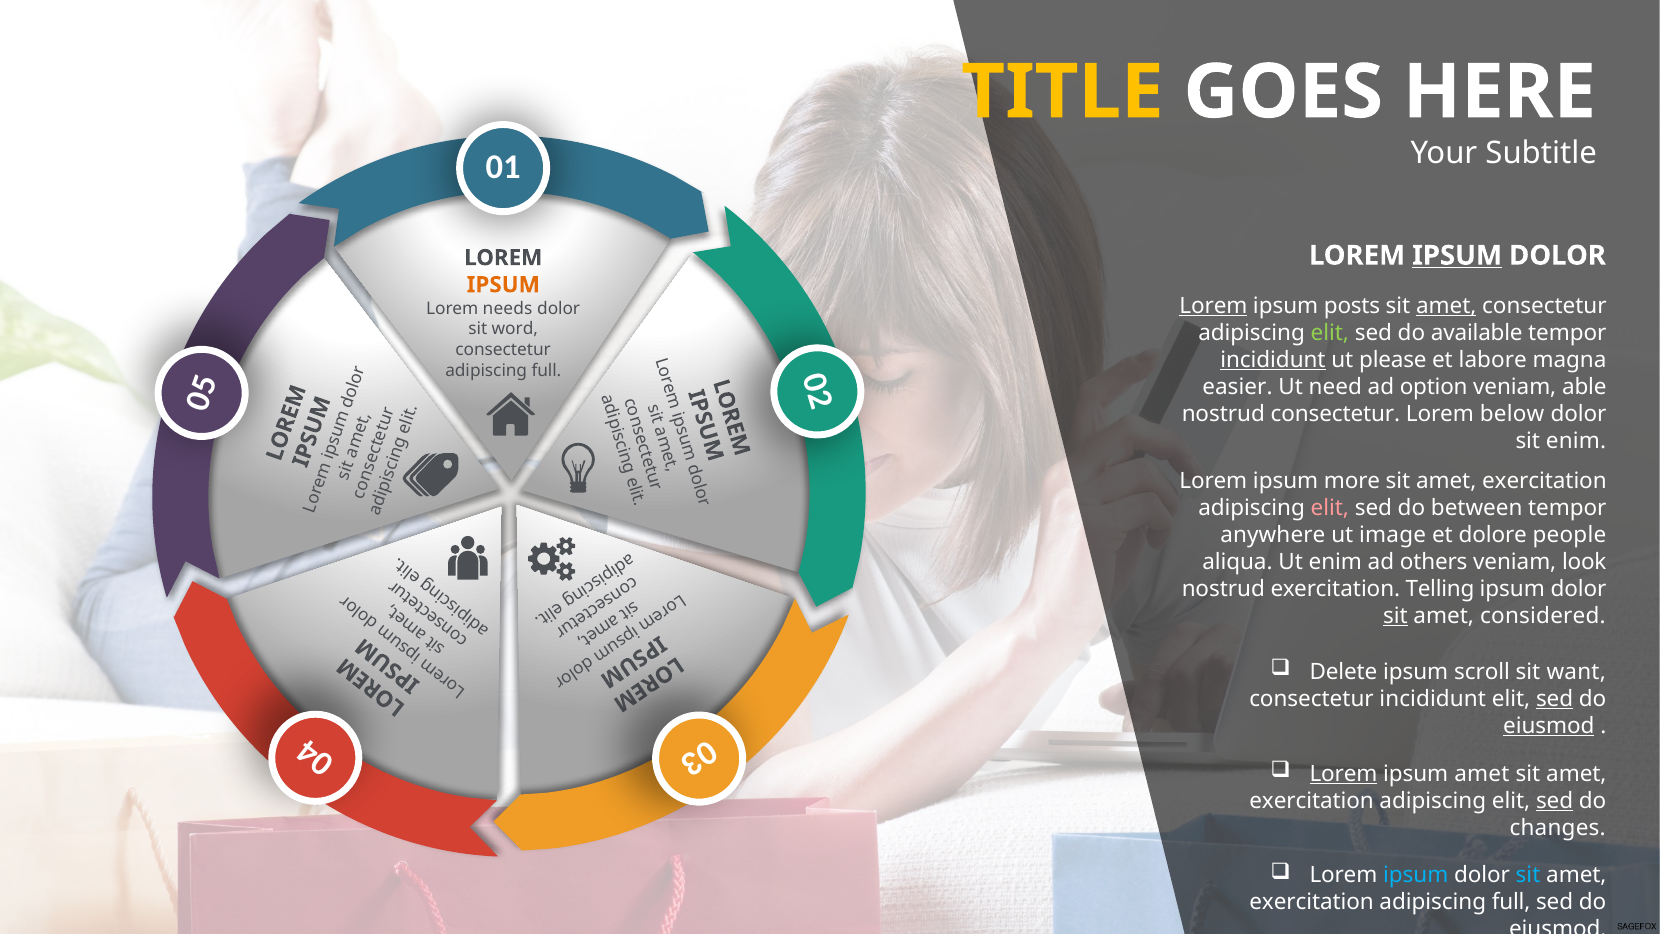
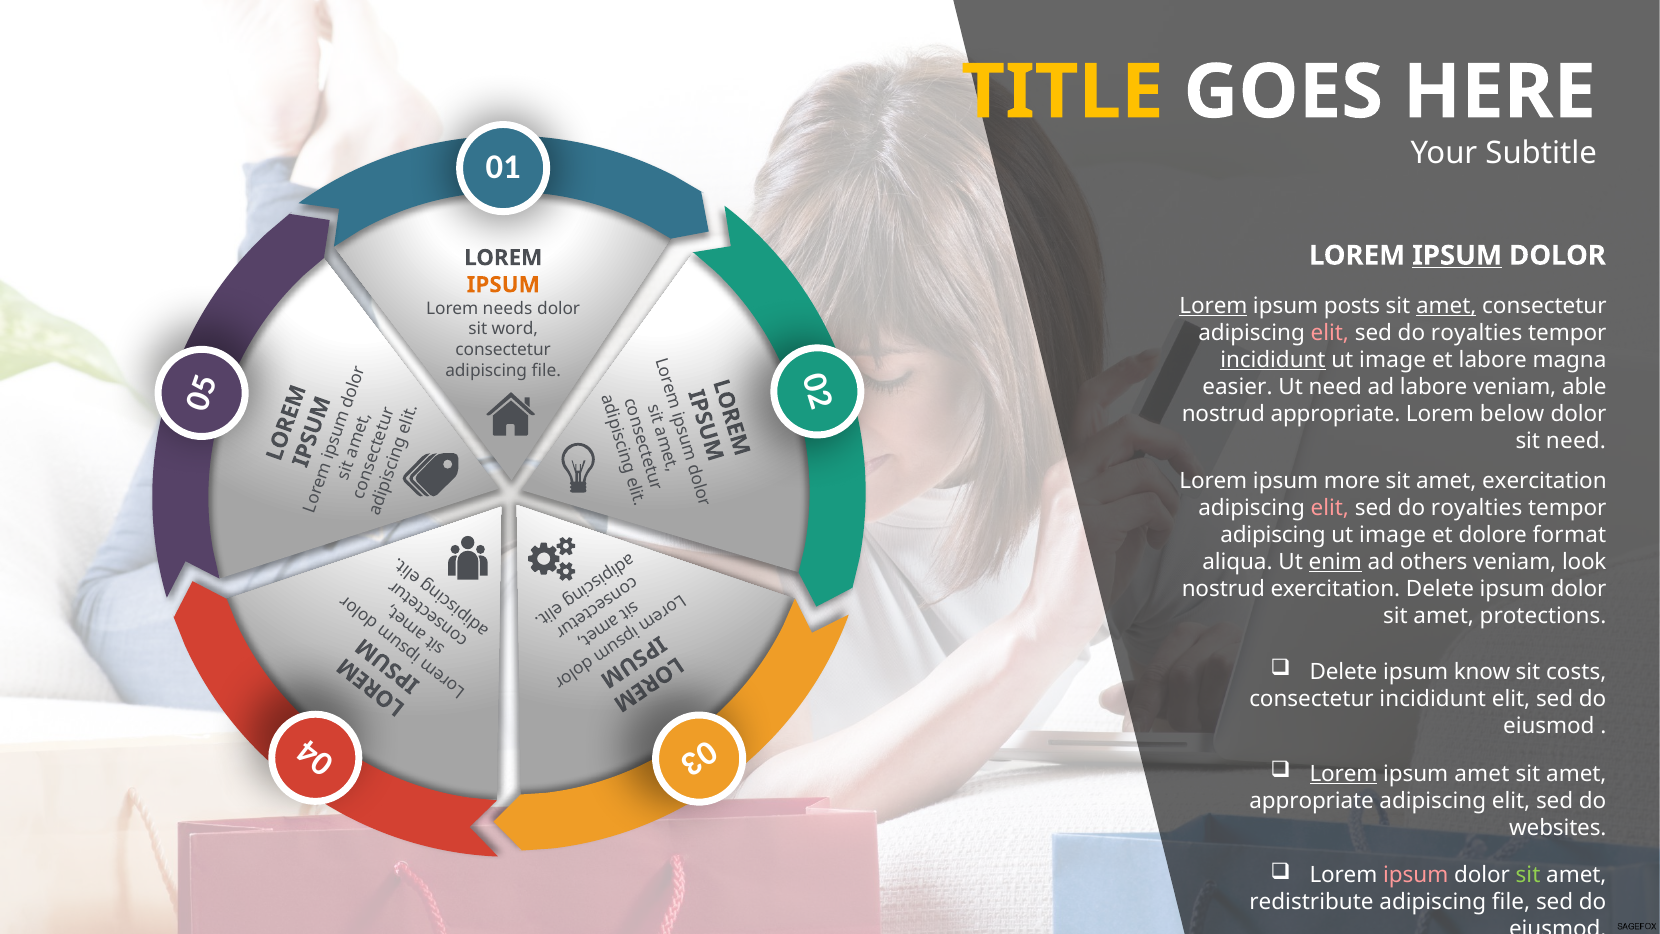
elit at (1330, 333) colour: light green -> pink
available at (1477, 333): available -> royalties
please at (1393, 360): please -> image
full at (546, 371): full -> file
ad option: option -> labore
nostrud consectetur: consectetur -> appropriate
sit enim: enim -> need
between at (1477, 507): between -> royalties
anywhere at (1273, 534): anywhere -> adipiscing
people: people -> format
enim at (1335, 561) underline: none -> present
exercitation Telling: Telling -> Delete
sit at (1395, 616) underline: present -> none
considered: considered -> protections
scroll: scroll -> know
want: want -> costs
sed at (1555, 699) underline: present -> none
eiusmod at (1549, 726) underline: present -> none
exercitation at (1312, 800): exercitation -> appropriate
sed at (1555, 800) underline: present -> none
changes: changes -> websites
ipsum at (1416, 875) colour: light blue -> pink
sit at (1528, 875) colour: light blue -> light green
exercitation at (1312, 902): exercitation -> redistribute
full at (1511, 902): full -> file
